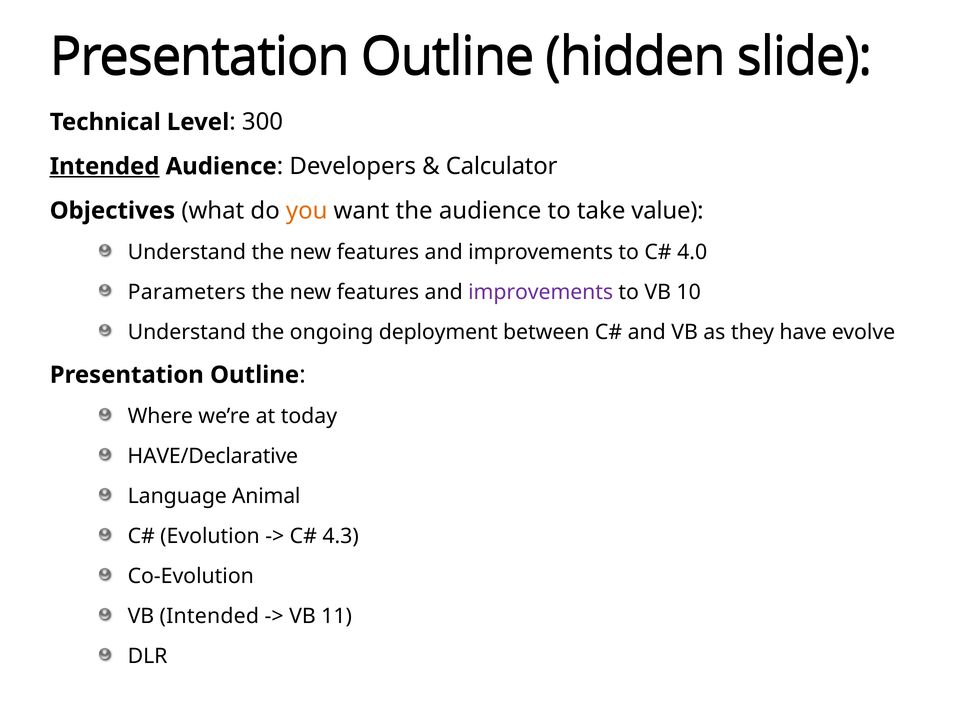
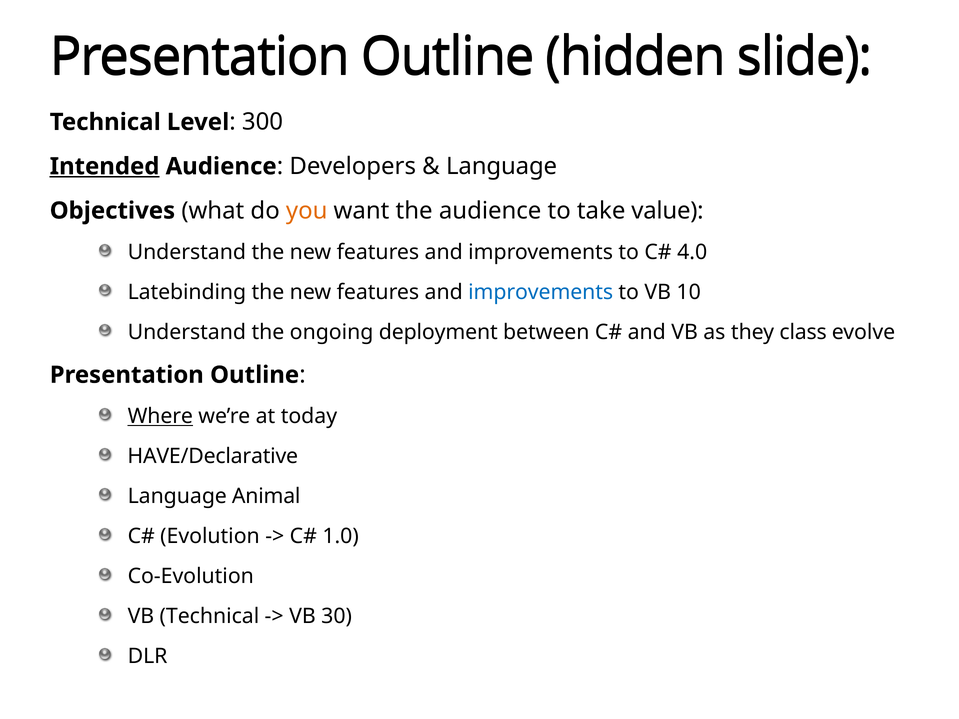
Calculator at (502, 166): Calculator -> Language
Parameters: Parameters -> Latebinding
improvements at (541, 292) colour: purple -> blue
have: have -> class
Where underline: none -> present
4.3: 4.3 -> 1.0
VB Intended: Intended -> Technical
11: 11 -> 30
